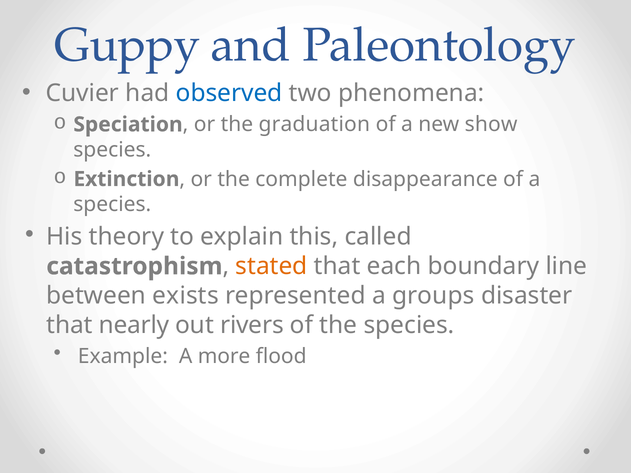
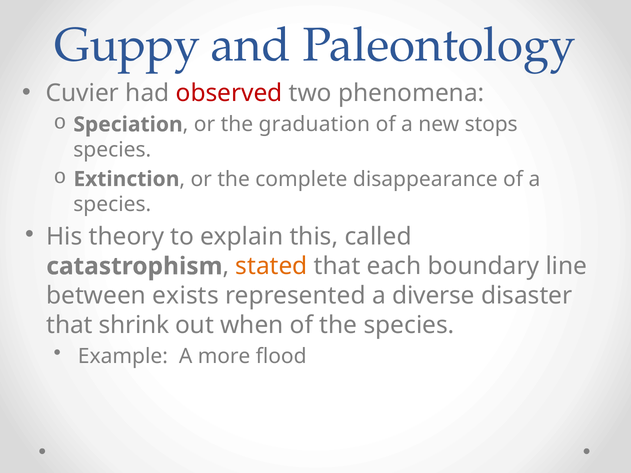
observed colour: blue -> red
show: show -> stops
groups: groups -> diverse
nearly: nearly -> shrink
rivers: rivers -> when
